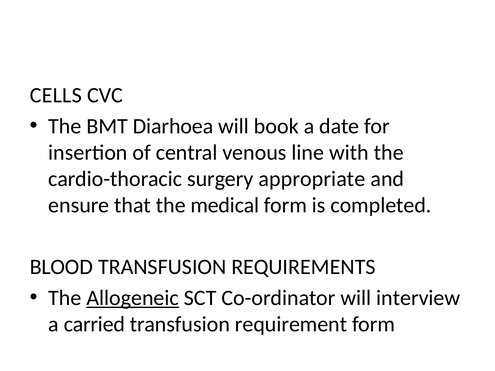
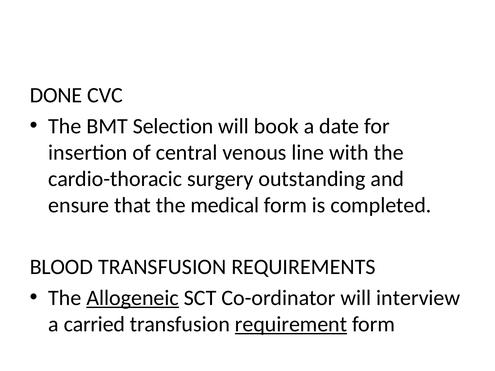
CELLS: CELLS -> DONE
Diarhoea: Diarhoea -> Selection
appropriate: appropriate -> outstanding
requirement underline: none -> present
